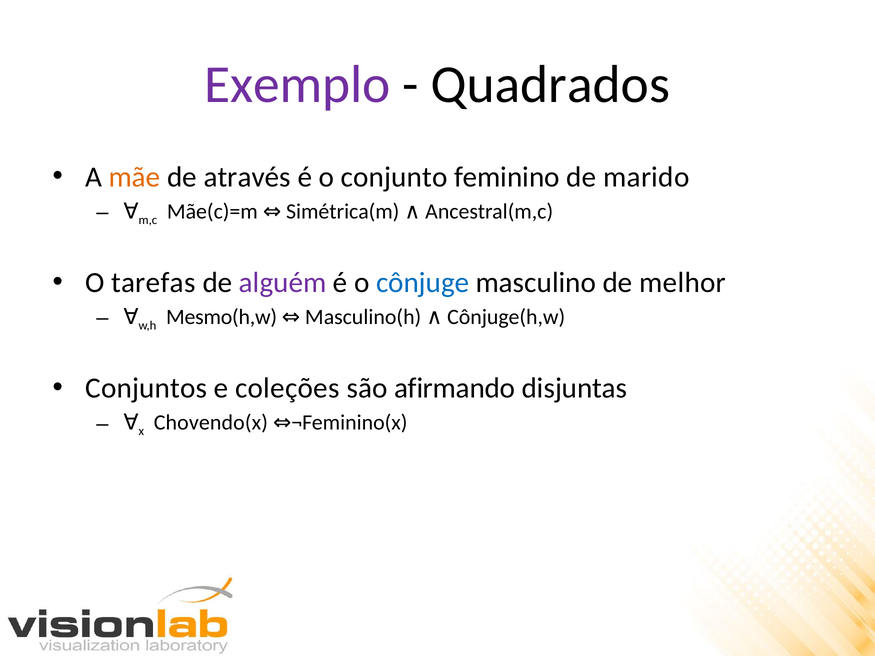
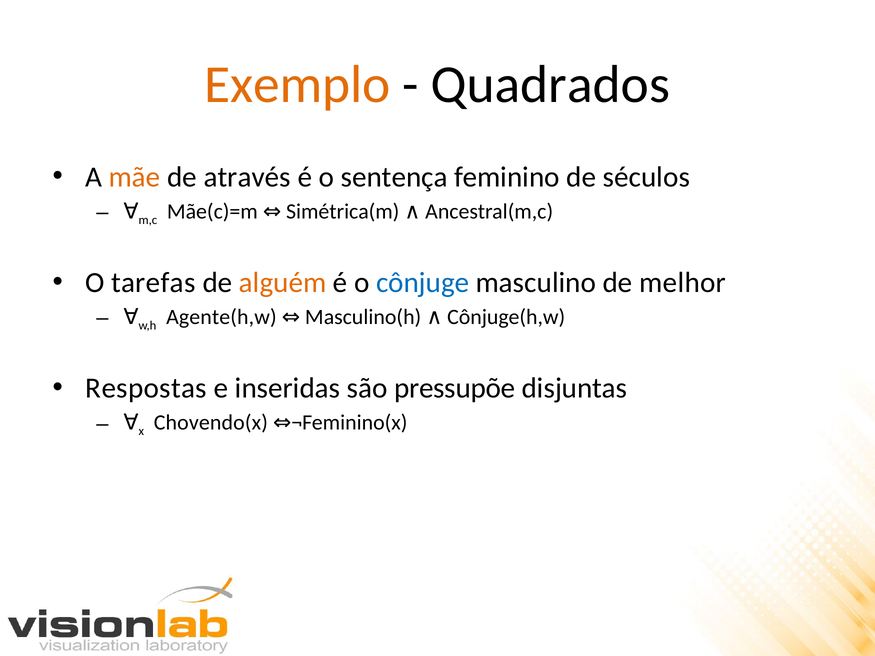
Exemplo colour: purple -> orange
conjunto: conjunto -> sentença
marido: marido -> séculos
alguém colour: purple -> orange
Mesmo(h,w: Mesmo(h,w -> Agente(h,w
Conjuntos: Conjuntos -> Respostas
coleções: coleções -> inseridas
afirmando: afirmando -> pressupõe
